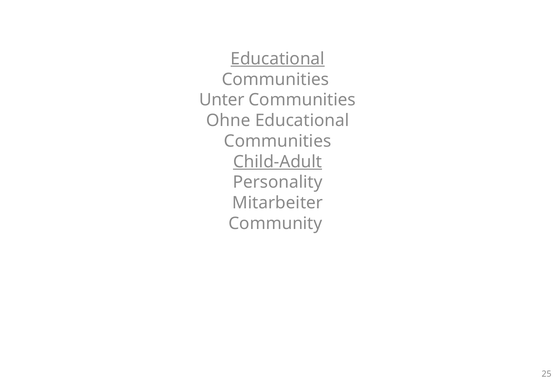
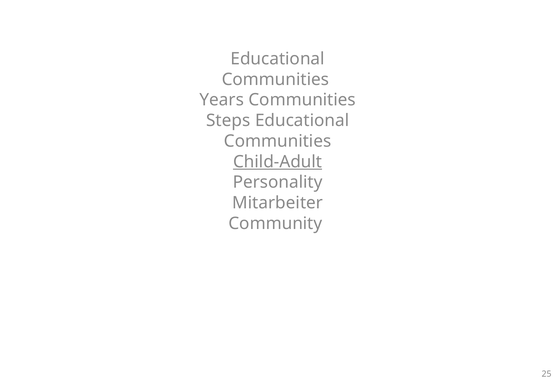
Educational at (278, 59) underline: present -> none
Unter: Unter -> Years
Ohne: Ohne -> Steps
